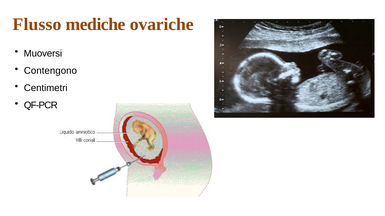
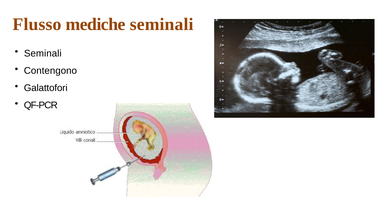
mediche ovariche: ovariche -> seminali
Muoversi at (43, 54): Muoversi -> Seminali
Centimetri: Centimetri -> Galattofori
